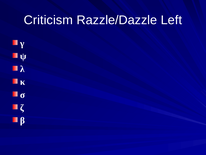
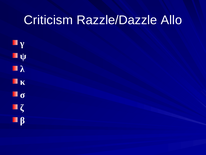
Left: Left -> Allo
